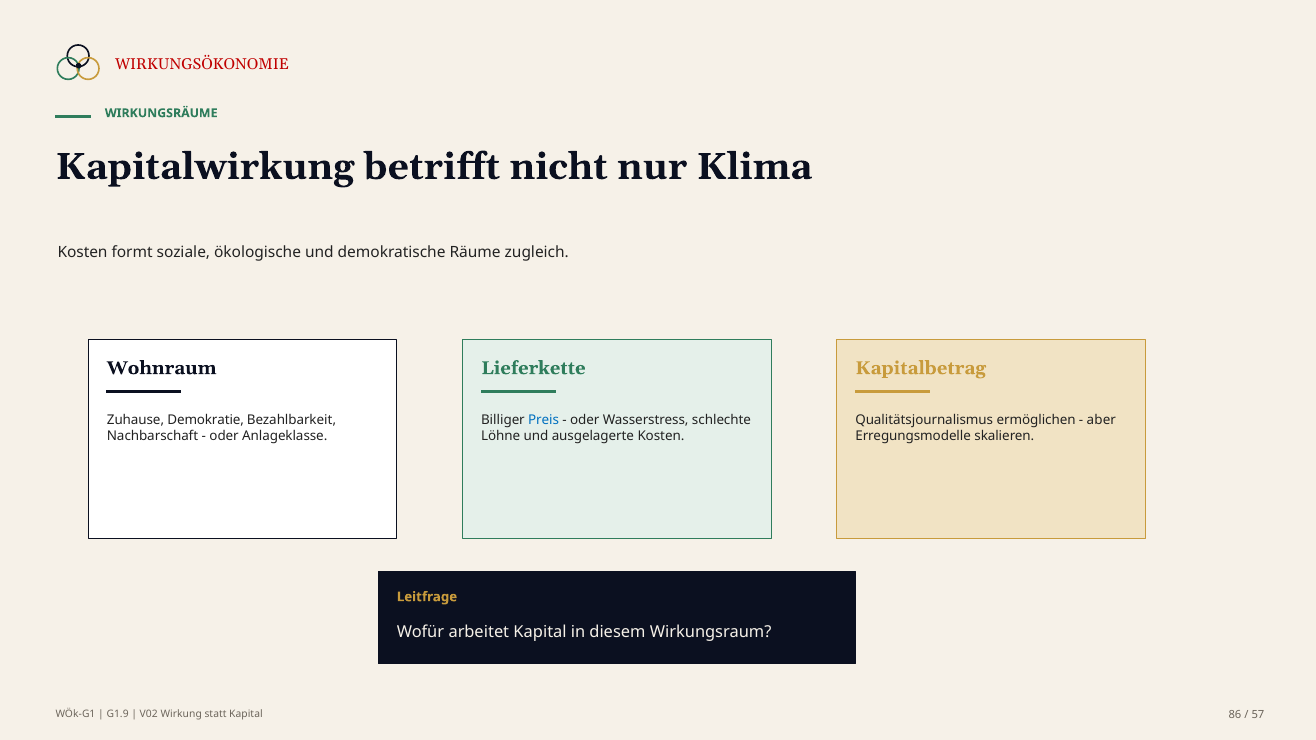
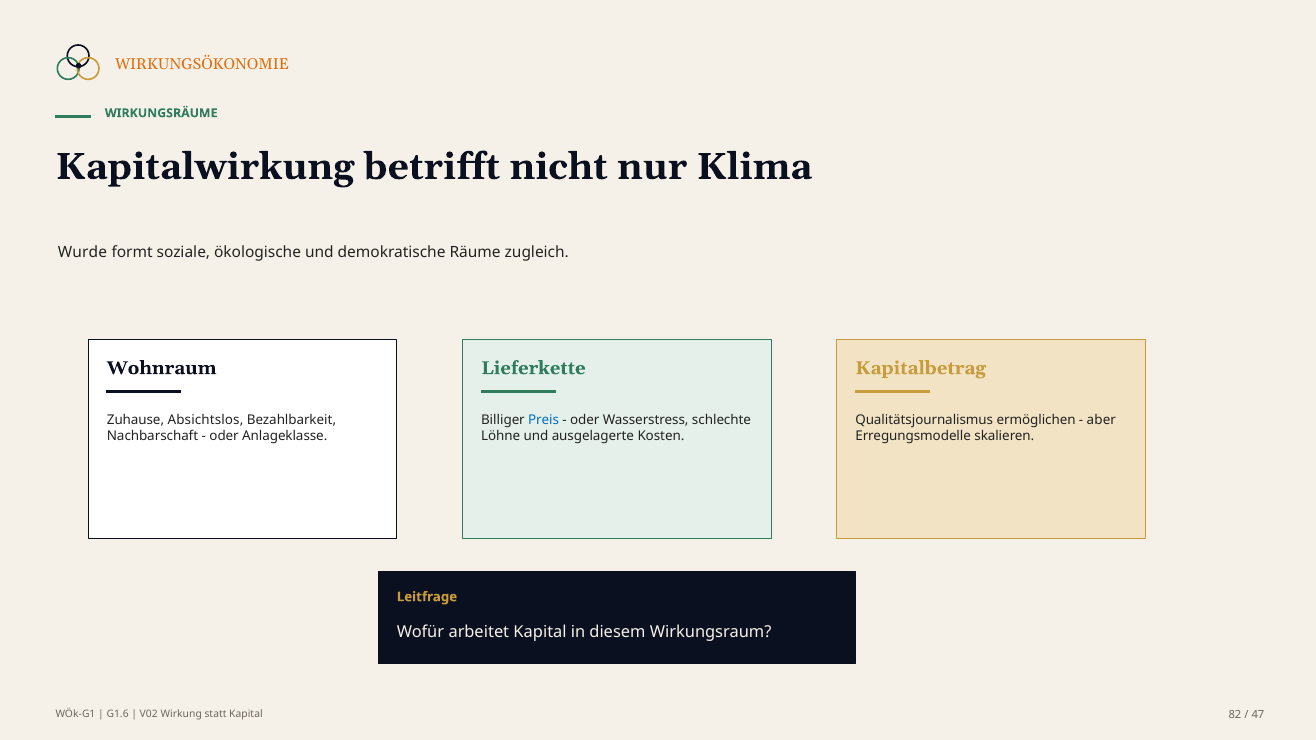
WIRKUNGSÖKONOMIE colour: red -> orange
Kosten at (83, 253): Kosten -> Wurde
Demokratie: Demokratie -> Absichtslos
G1.9: G1.9 -> G1.6
86: 86 -> 82
57: 57 -> 47
